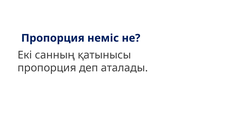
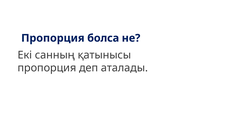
неміс: неміс -> болса
